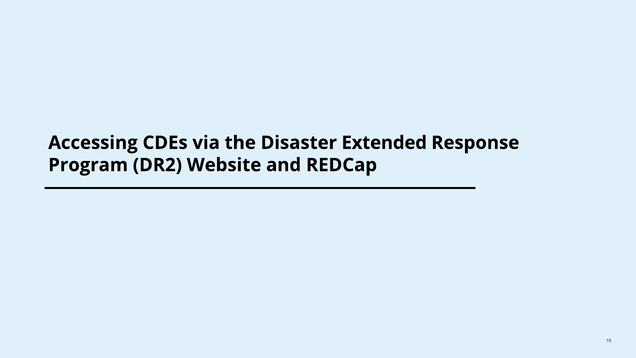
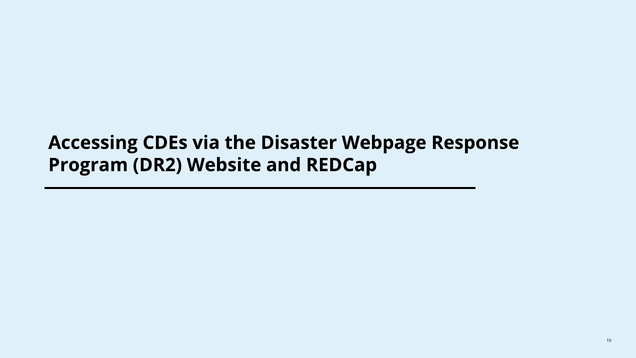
Extended: Extended -> Webpage
